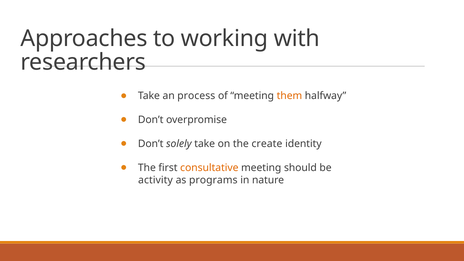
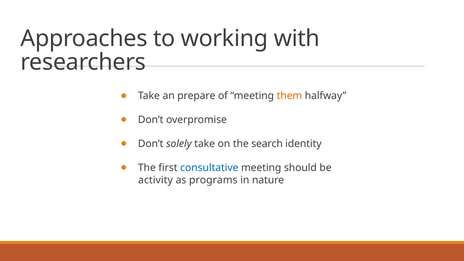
process: process -> prepare
create: create -> search
consultative colour: orange -> blue
